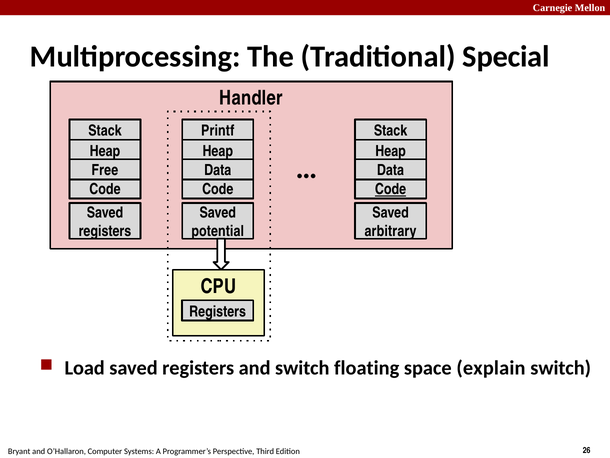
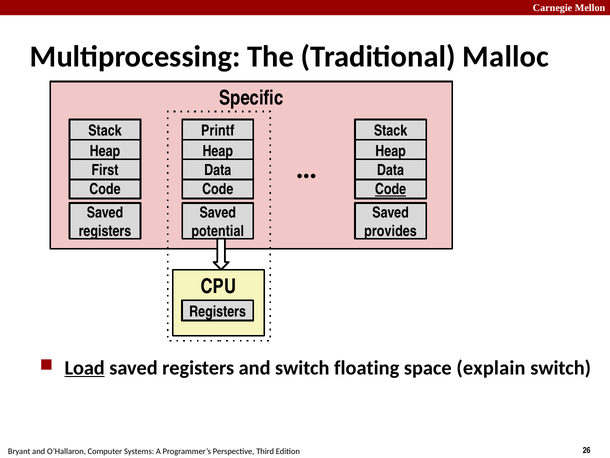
Special: Special -> Malloc
Handler: Handler -> Specific
Free: Free -> First
arbitrary: arbitrary -> provides
Load underline: none -> present
